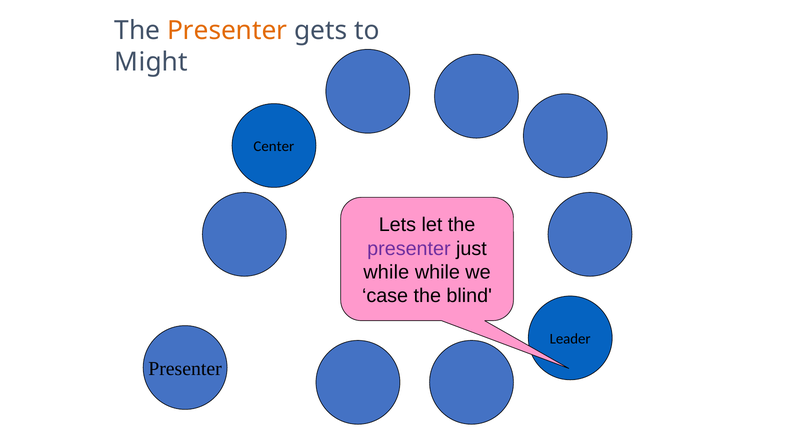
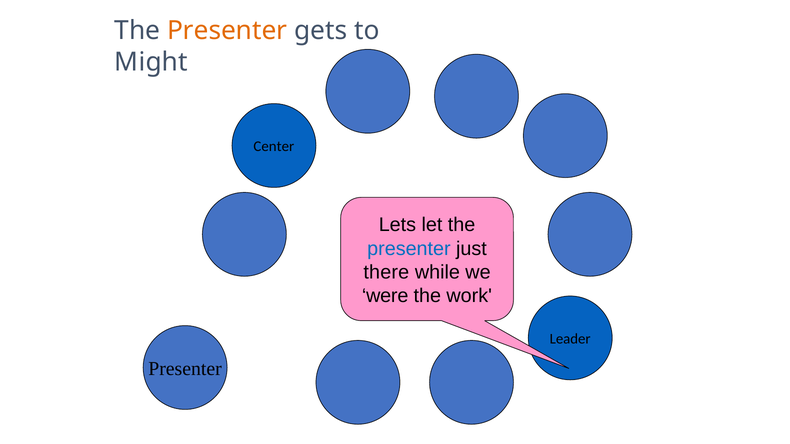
presenter at (409, 249) colour: purple -> blue
while at (386, 272): while -> there
case: case -> were
blind: blind -> work
